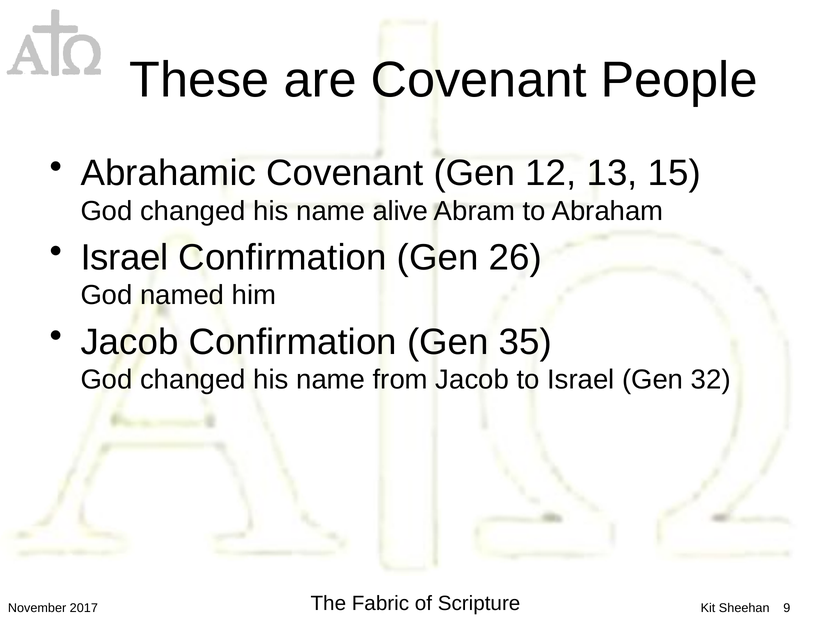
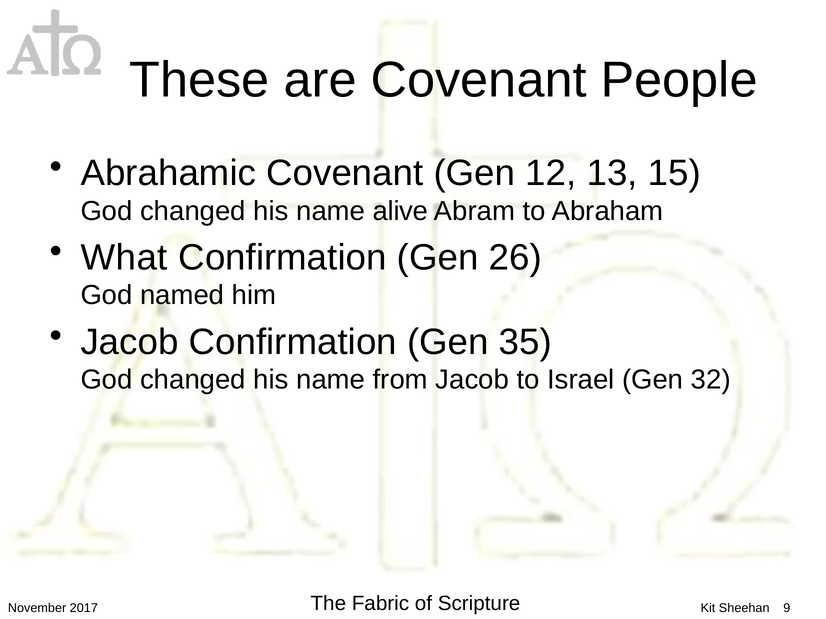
Israel at (125, 258): Israel -> What
